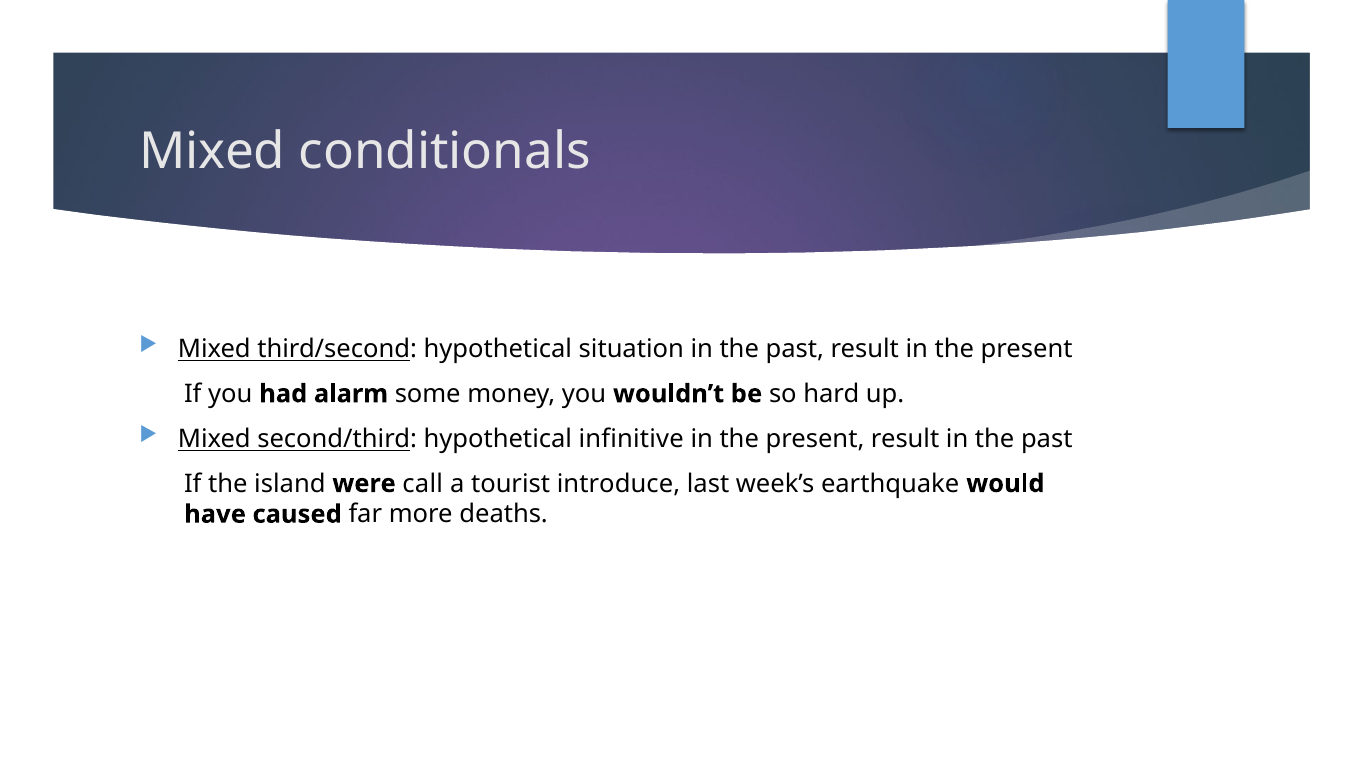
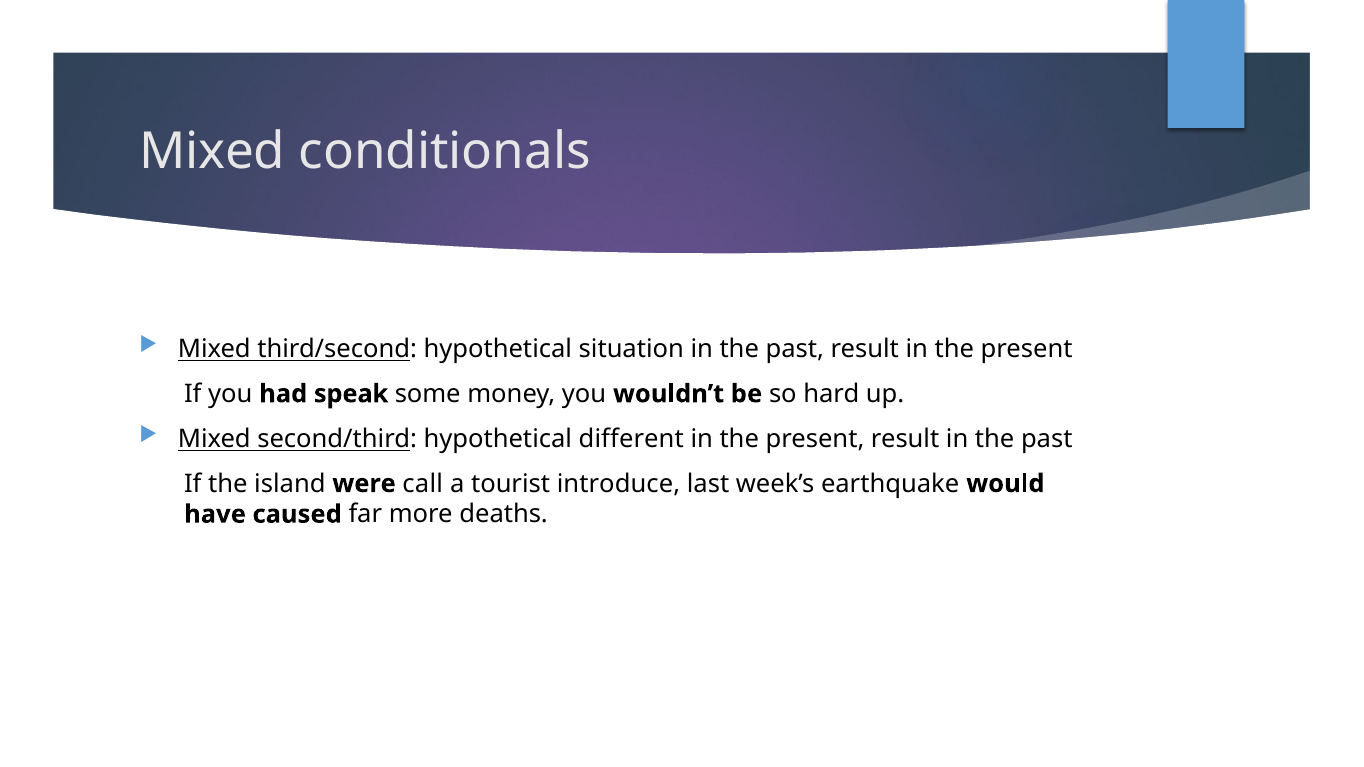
alarm: alarm -> speak
infinitive: infinitive -> different
